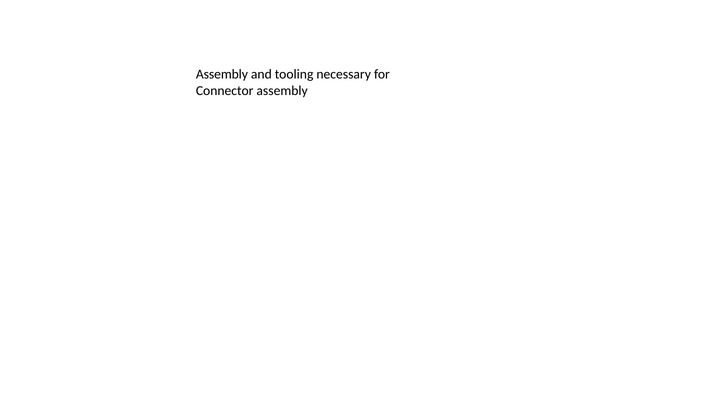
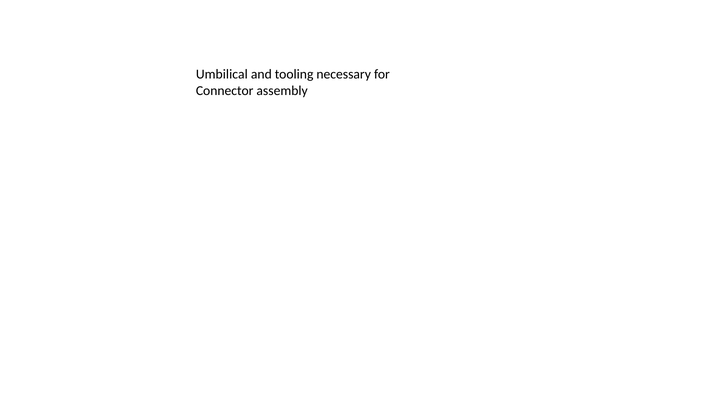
Assembly at (222, 75): Assembly -> Umbilical
